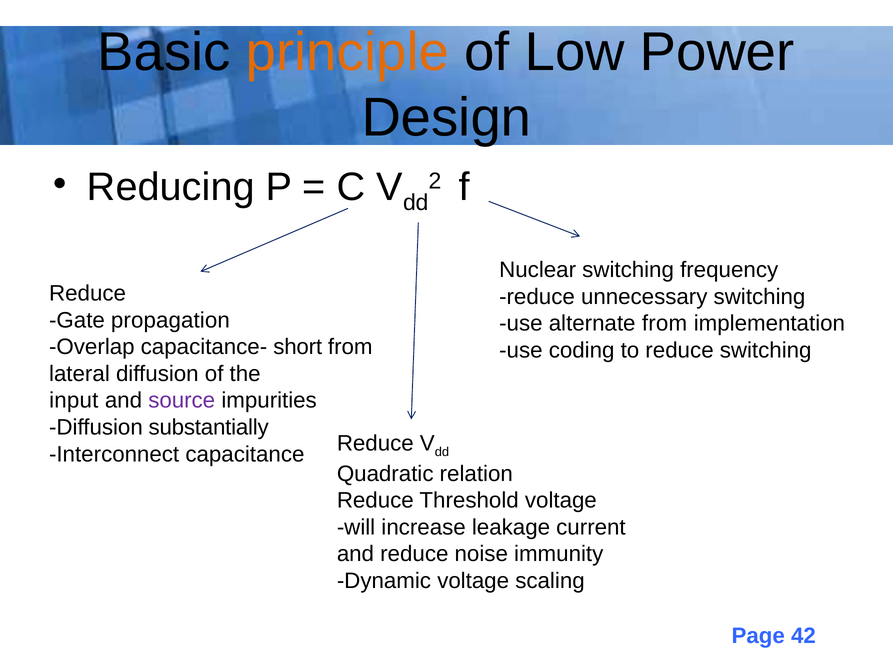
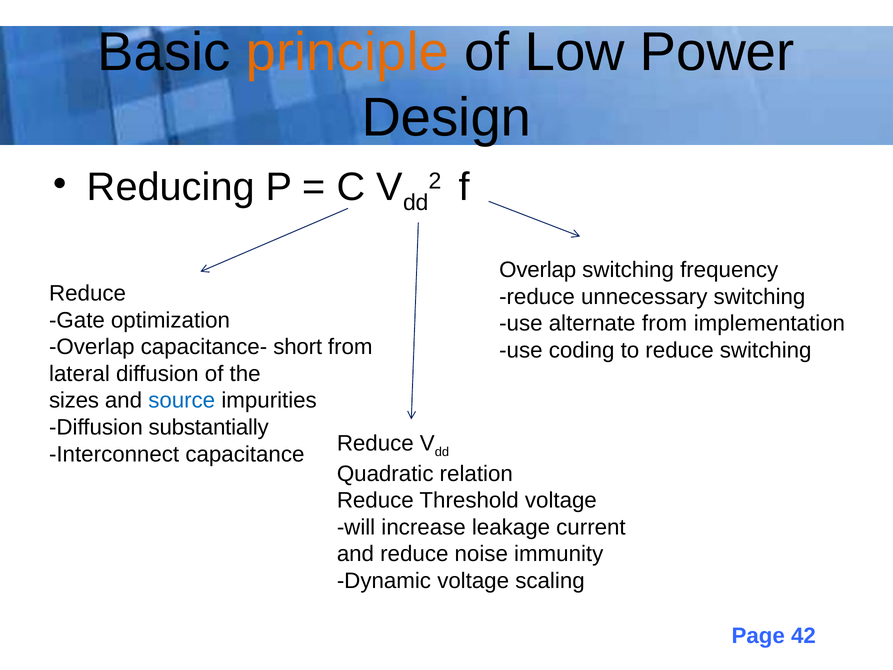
Nuclear at (538, 270): Nuclear -> Overlap
propagation: propagation -> optimization
input: input -> sizes
source colour: purple -> blue
